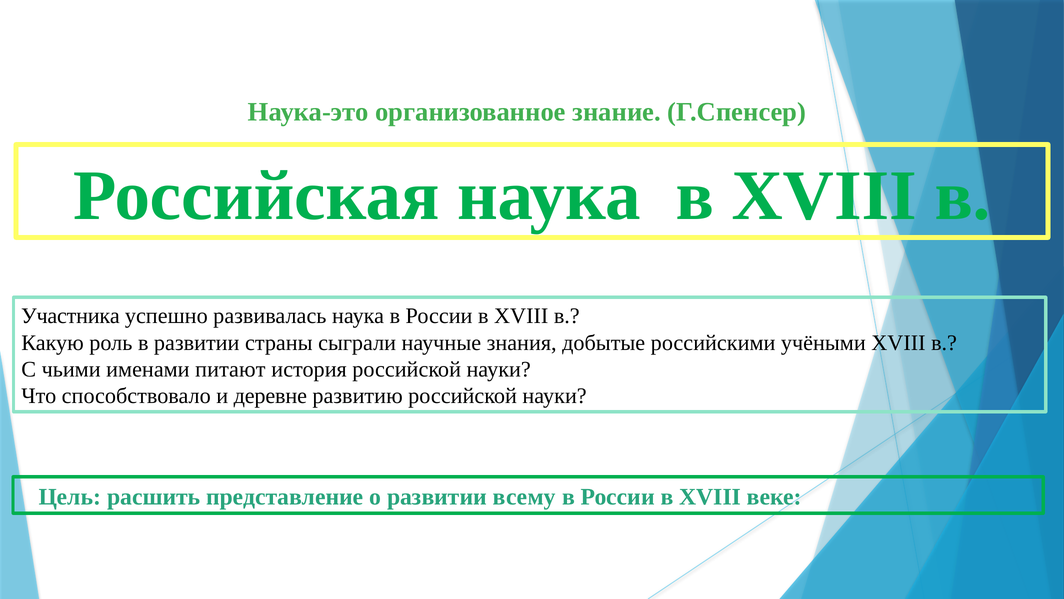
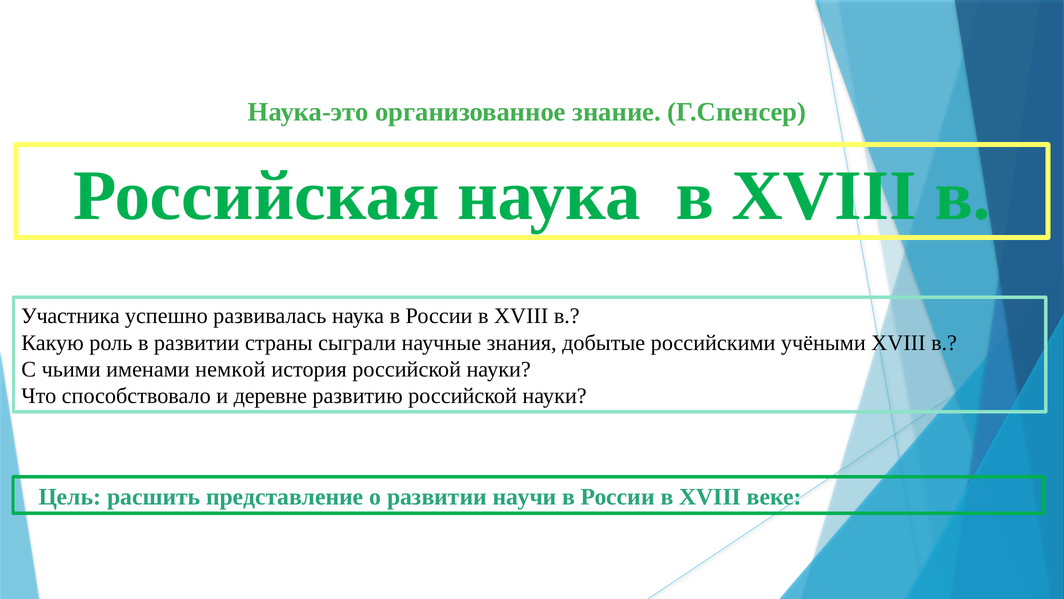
питают: питают -> немкой
всему: всему -> научи
